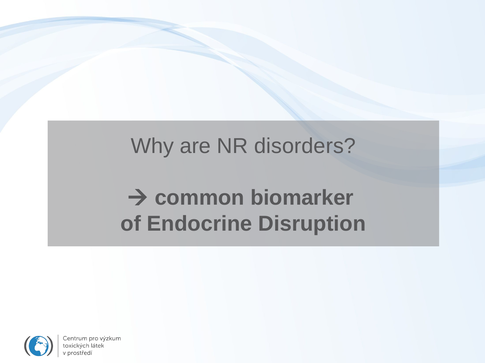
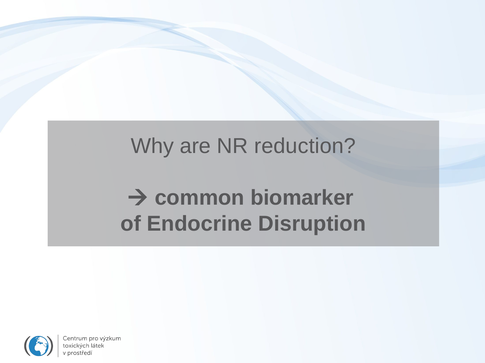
disorders: disorders -> reduction
